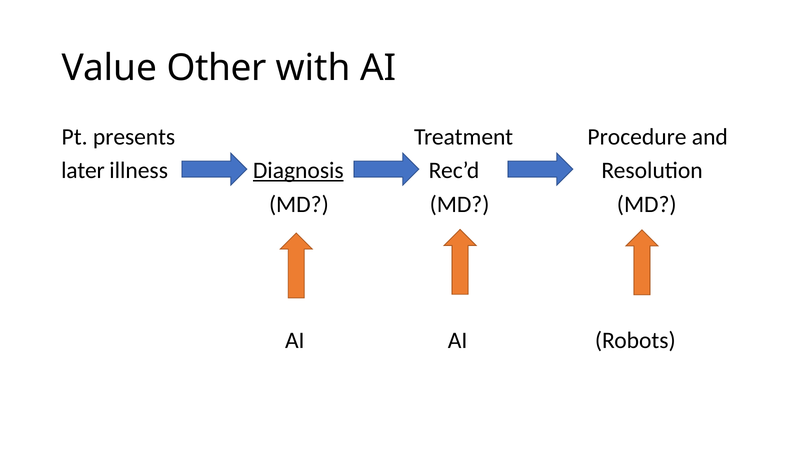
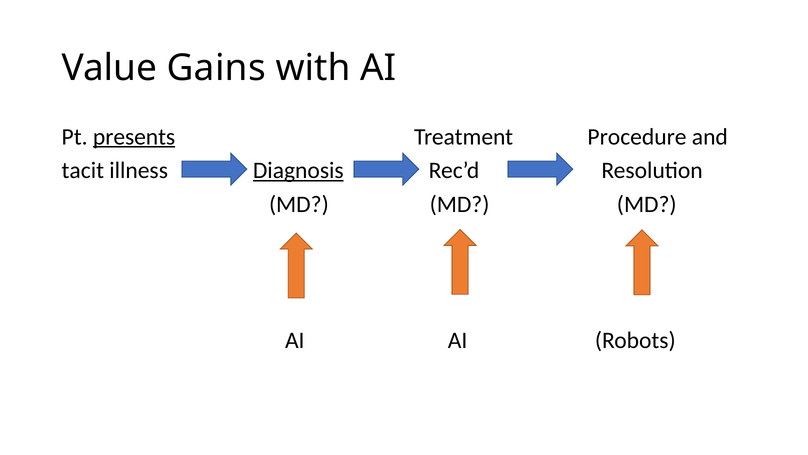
Other: Other -> Gains
presents underline: none -> present
later: later -> tacit
